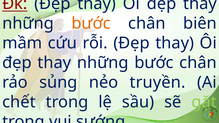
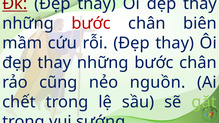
bước at (91, 23) colour: orange -> red
sủng: sủng -> cũng
truyền: truyền -> nguồn
